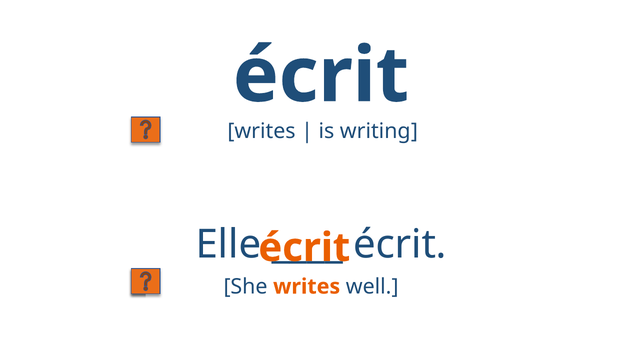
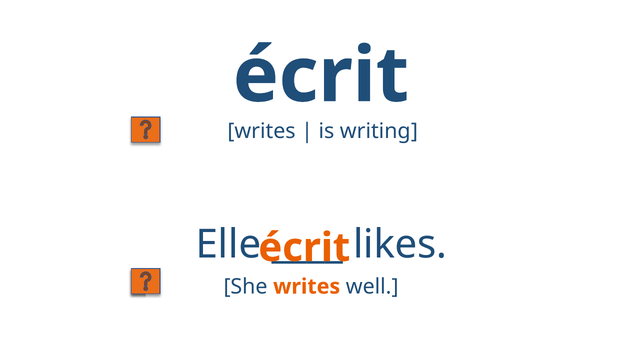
écrit at (400, 244): écrit -> likes
